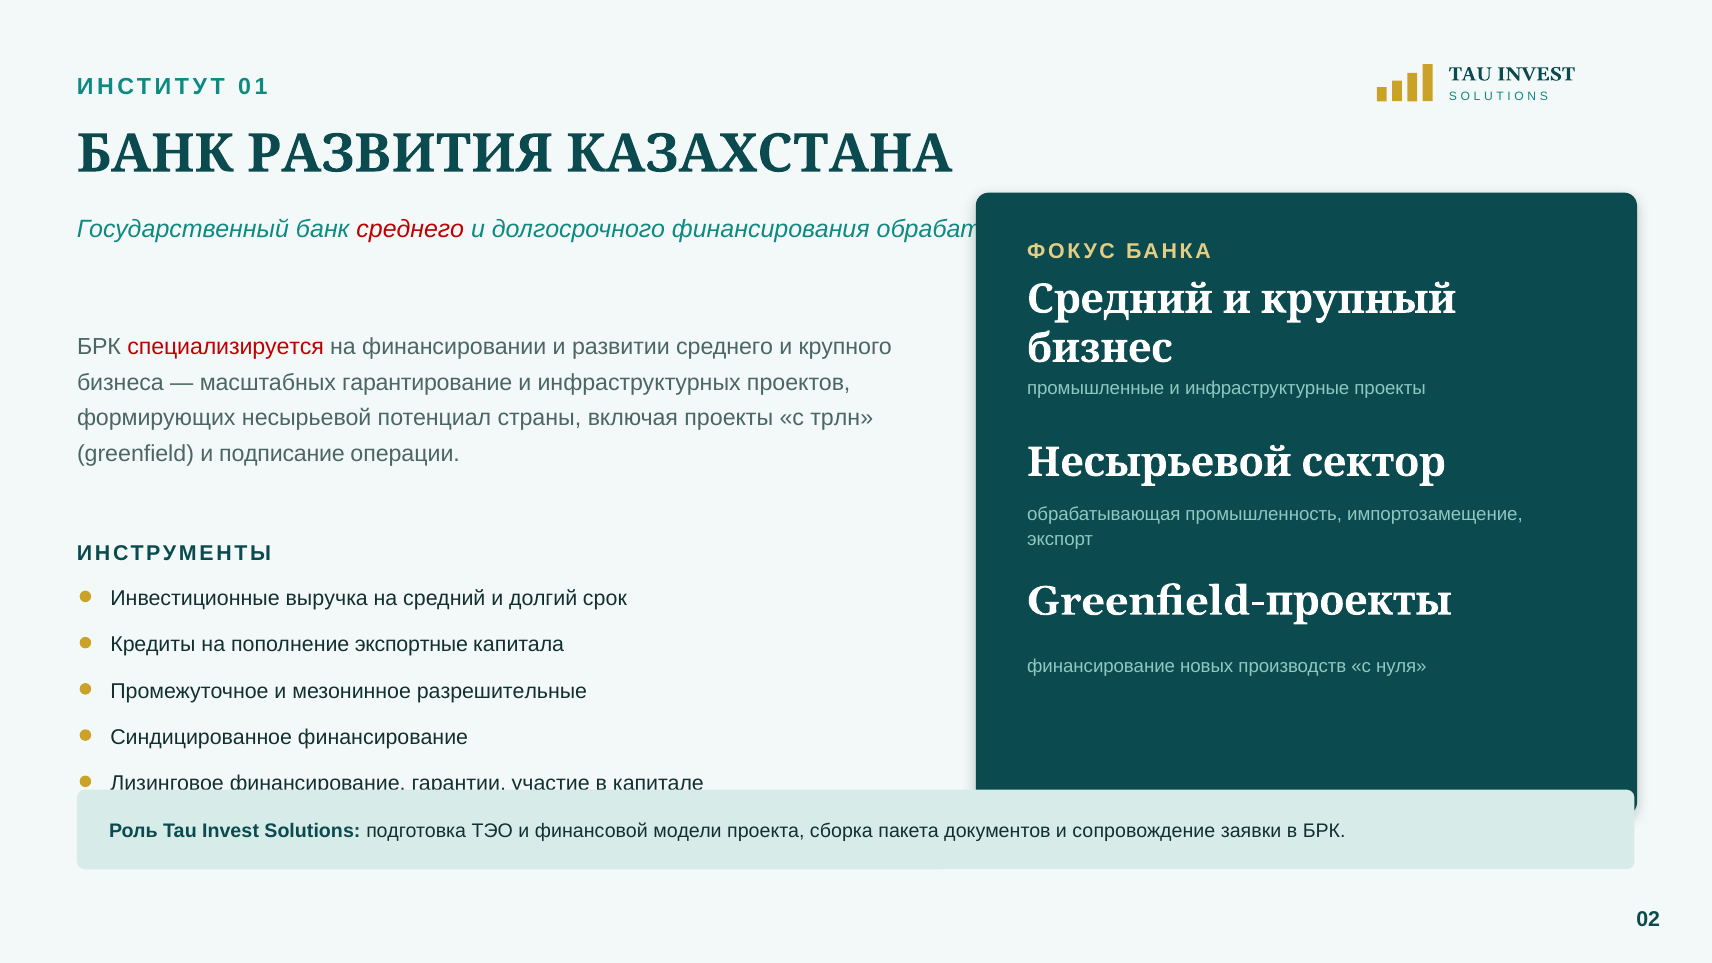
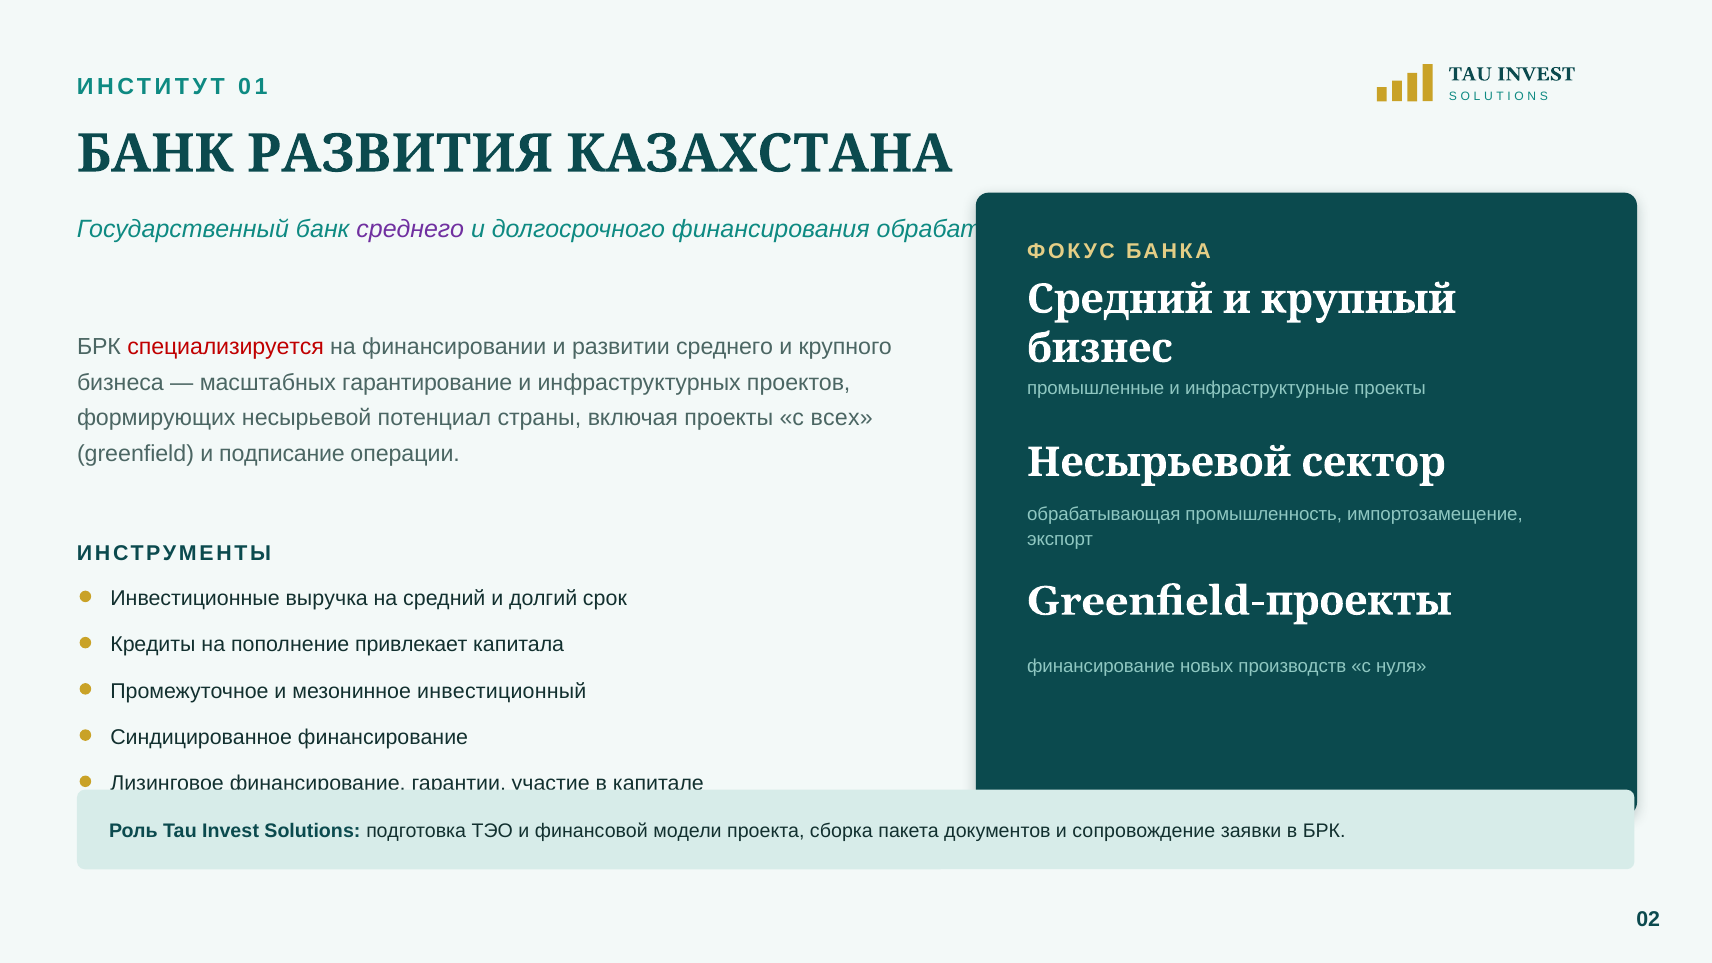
среднего at (410, 230) colour: red -> purple
трлн: трлн -> всех
экспортные: экспортные -> привлекает
разрешительные: разрешительные -> инвестиционный
